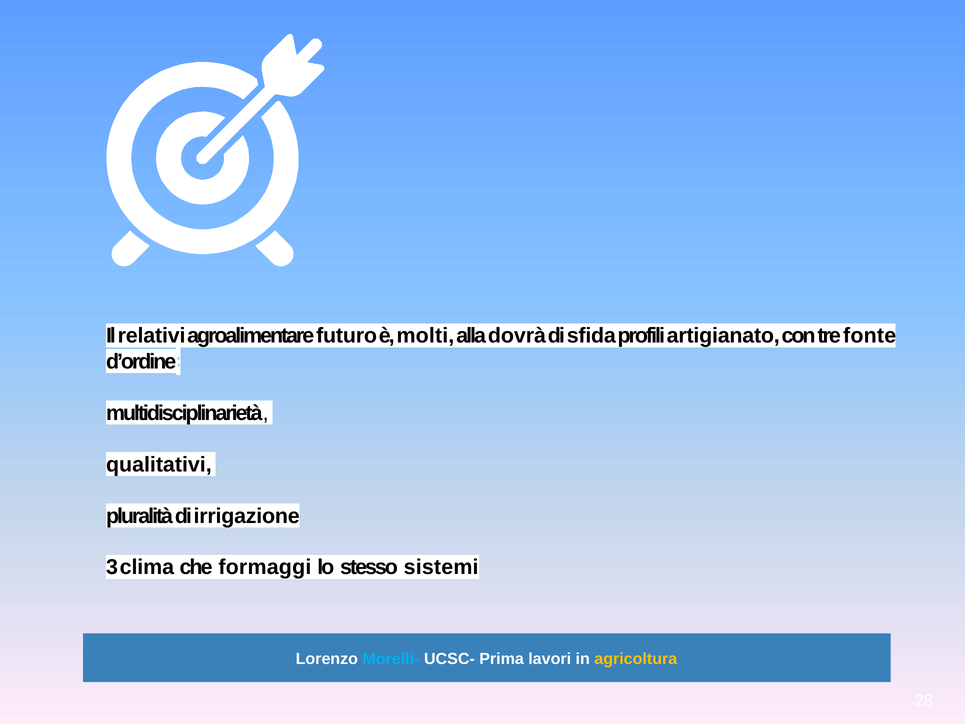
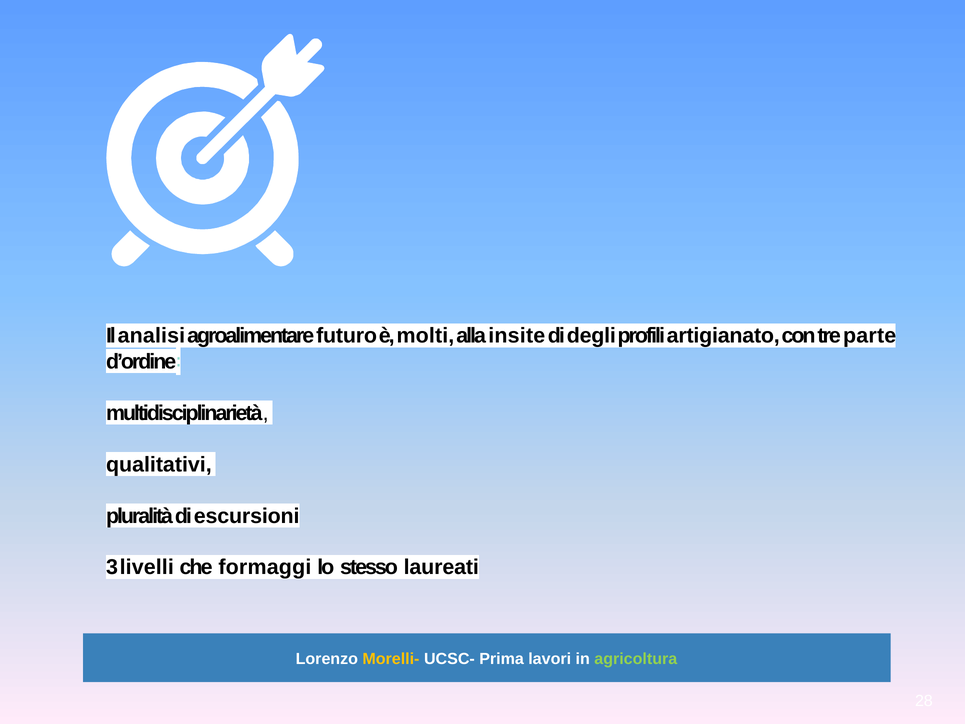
relativi: relativi -> analisi
dovrà: dovrà -> insite
sfida: sfida -> degli
fonte: fonte -> parte
irrigazione: irrigazione -> escursioni
clima: clima -> livelli
sistemi: sistemi -> laureati
Morelli- colour: light blue -> yellow
agricoltura colour: yellow -> light green
